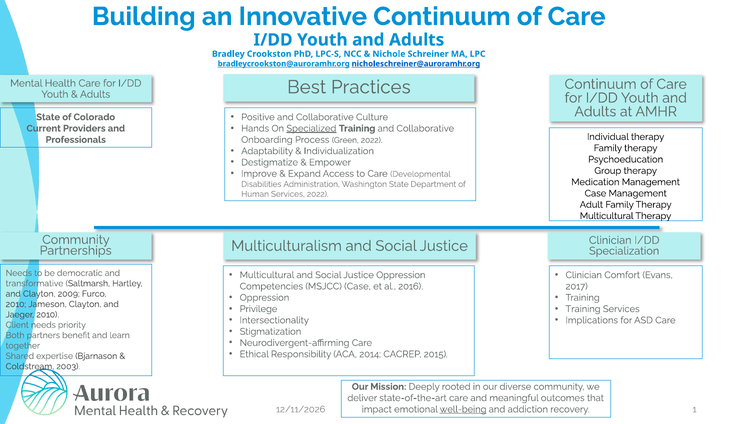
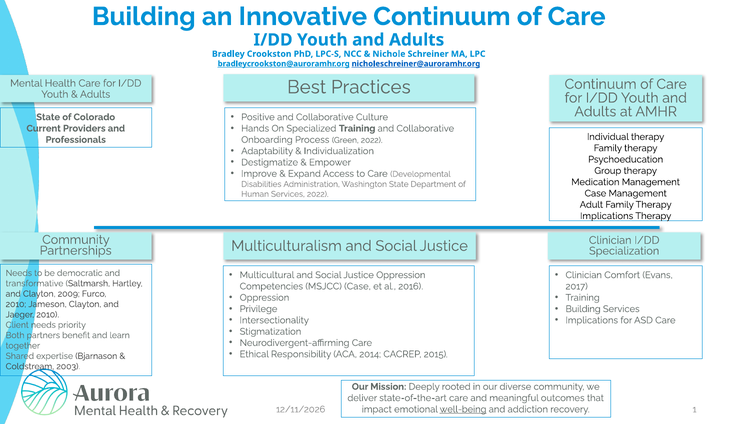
Specialized underline: present -> none
Multicultural at (607, 216): Multicultural -> Implications
Training at (583, 309): Training -> Building
